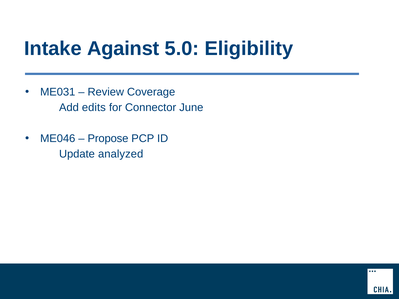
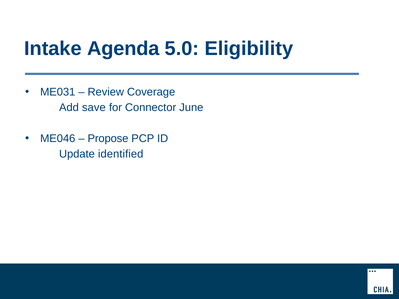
Against: Against -> Agenda
edits: edits -> save
analyzed: analyzed -> identified
